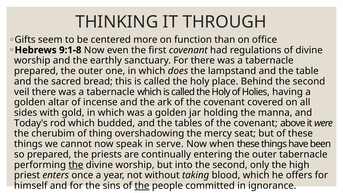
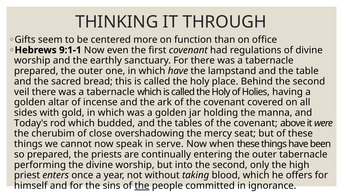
9:1-8: 9:1-8 -> 9:1-1
which does: does -> have
thing: thing -> close
the at (76, 165) underline: present -> none
